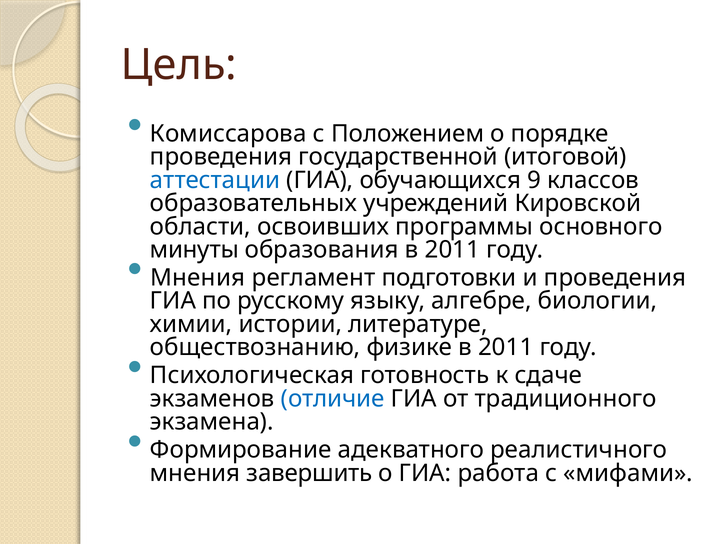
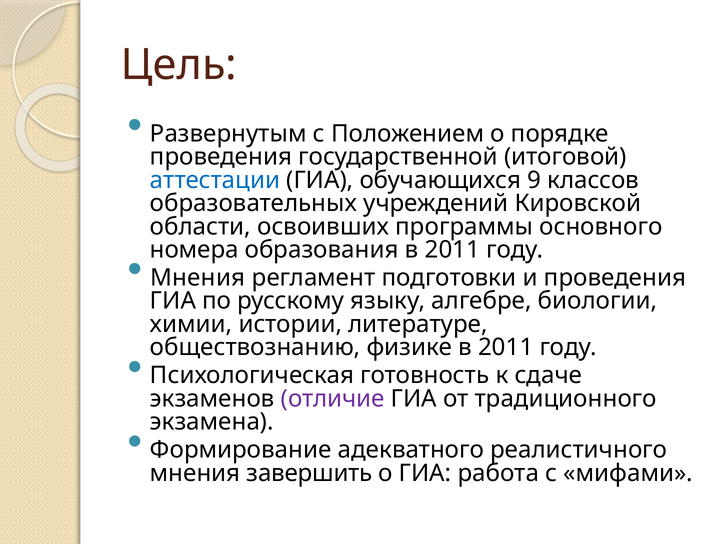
Комиссарова: Комиссарова -> Развернутым
минуты: минуты -> номера
отличие colour: blue -> purple
